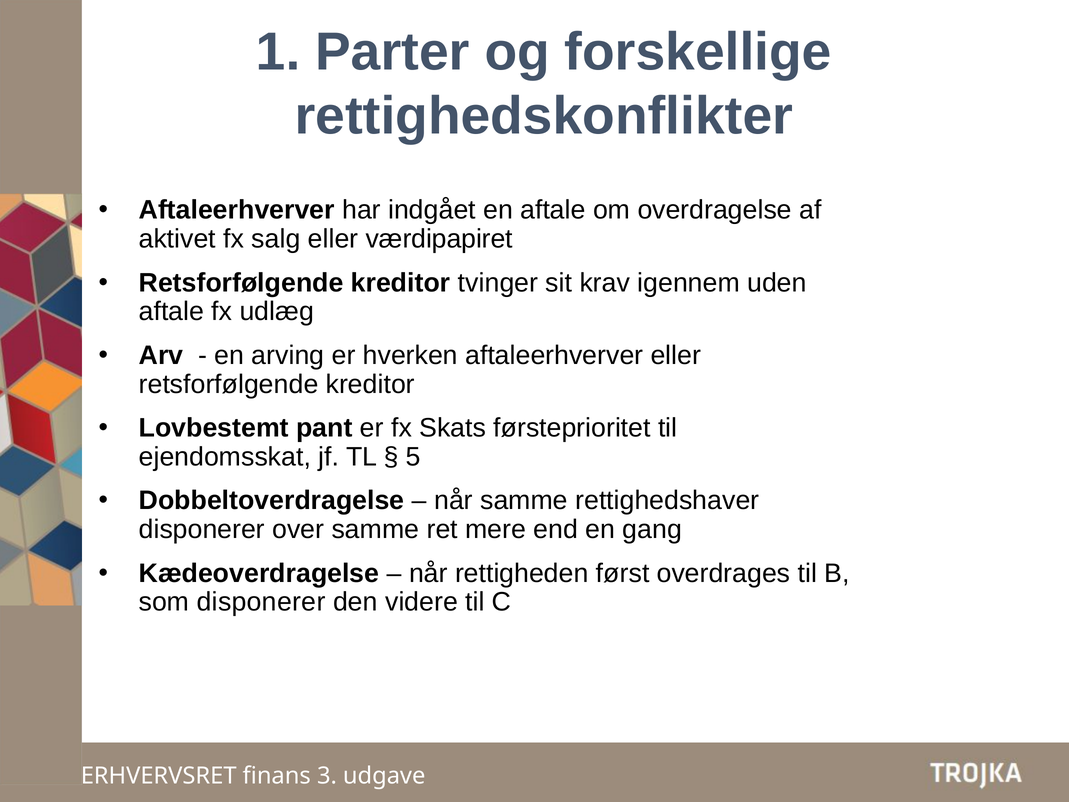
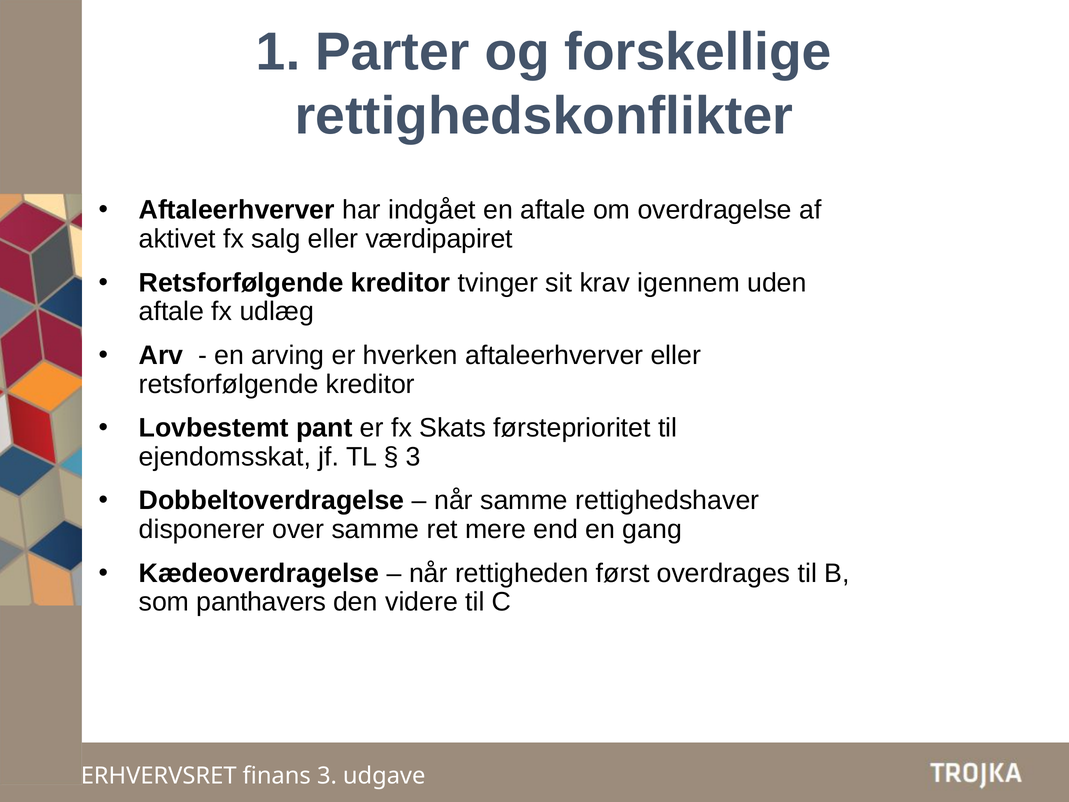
5 at (413, 457): 5 -> 3
som disponerer: disponerer -> panthavers
